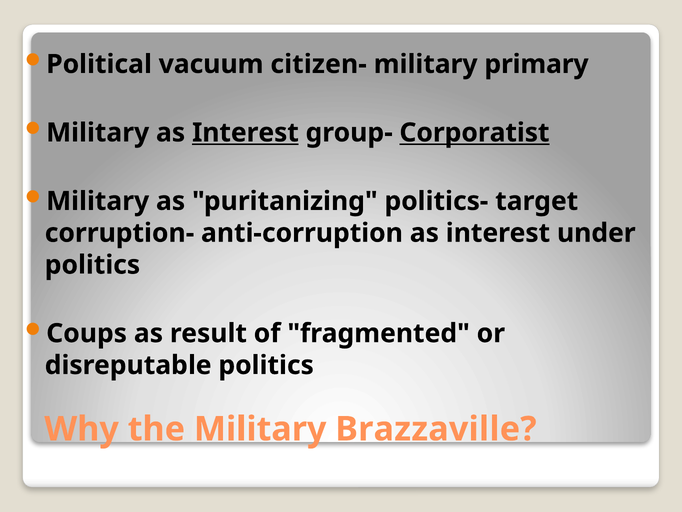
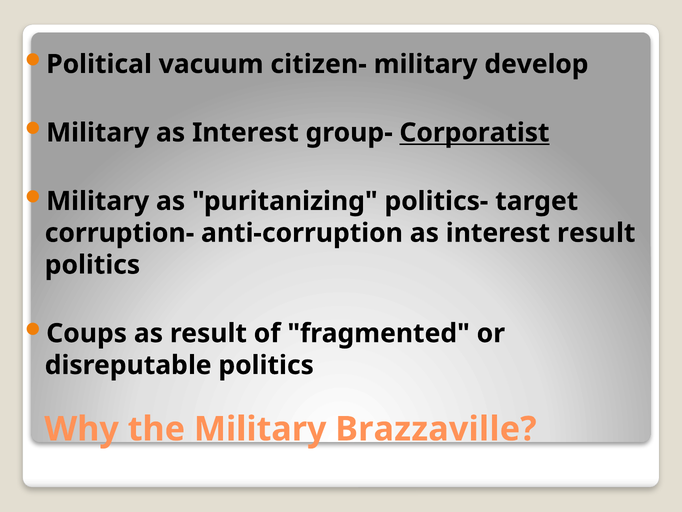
primary: primary -> develop
Interest at (245, 133) underline: present -> none
interest under: under -> result
